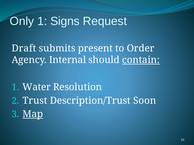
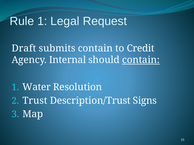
Only: Only -> Rule
Signs: Signs -> Legal
submits present: present -> contain
Order: Order -> Credit
Soon: Soon -> Signs
Map underline: present -> none
